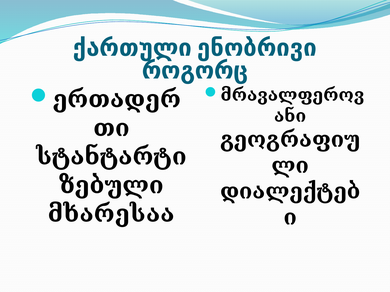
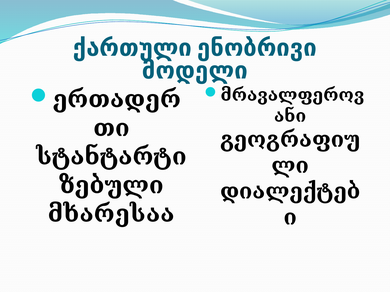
როგორც: როგორც -> მოდელი
